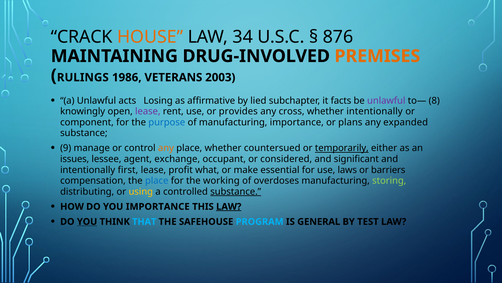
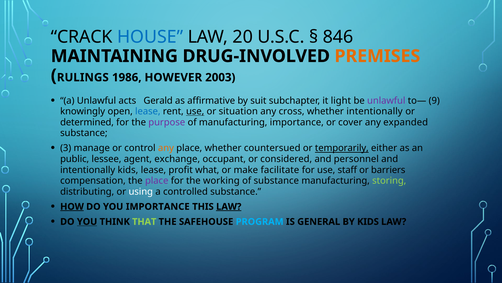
HOUSE colour: orange -> blue
34: 34 -> 20
876: 876 -> 846
VETERANS: VETERANS -> HOWEVER
Losing: Losing -> Gerald
lied: lied -> suit
facts: facts -> light
8: 8 -> 9
lease at (148, 111) colour: purple -> blue
use at (195, 111) underline: none -> present
provides: provides -> situation
component: component -> determined
purpose colour: blue -> purple
plans: plans -> cover
9: 9 -> 3
issues: issues -> public
significant: significant -> personnel
intentionally first: first -> kids
essential: essential -> facilitate
laws: laws -> staff
place at (157, 180) colour: blue -> purple
of overdoses: overdoses -> substance
using colour: yellow -> white
substance at (236, 191) underline: present -> none
HOW underline: none -> present
THAT colour: light blue -> light green
BY TEST: TEST -> KIDS
